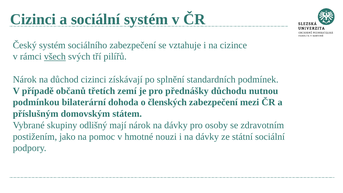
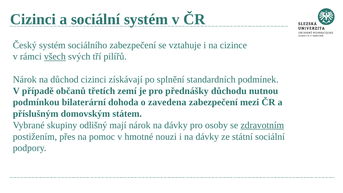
členských: členských -> zavedena
zdravotním underline: none -> present
jako: jako -> přes
